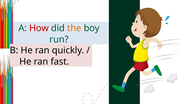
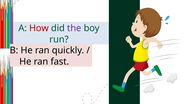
the colour: orange -> purple
